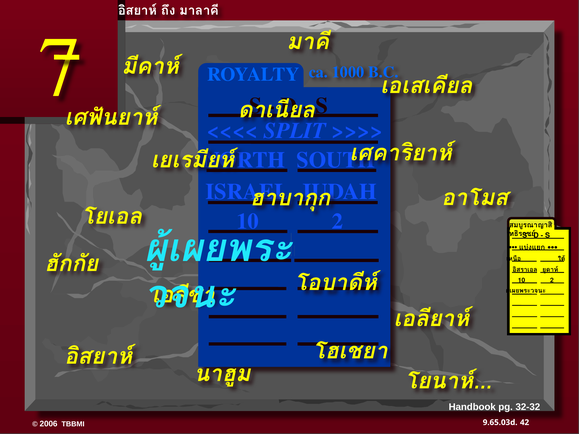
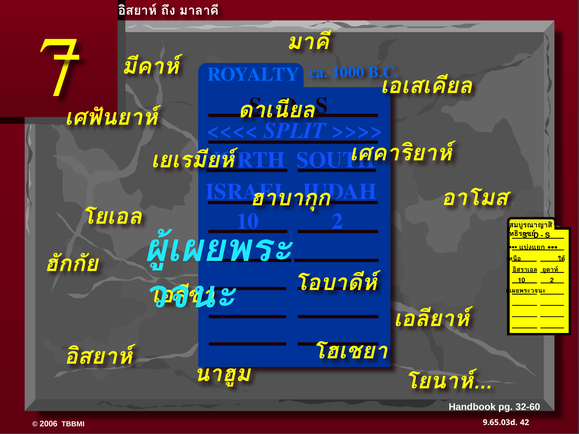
32-32: 32-32 -> 32-60
